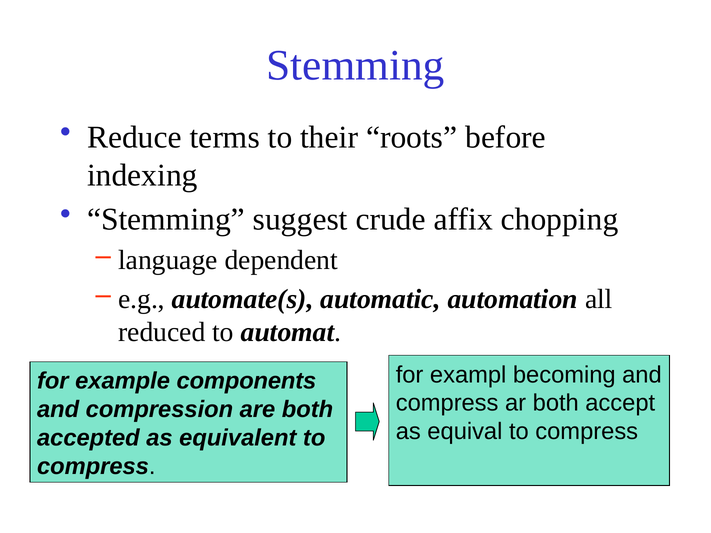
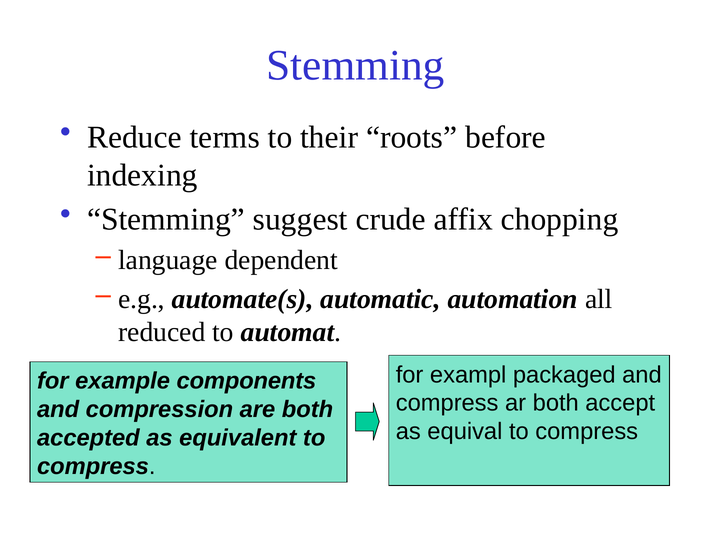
becoming: becoming -> packaged
